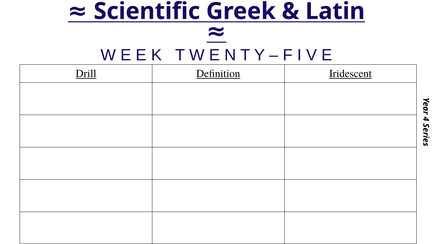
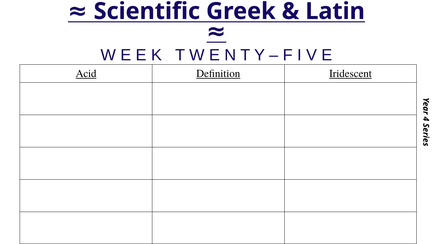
Drill: Drill -> Acid
